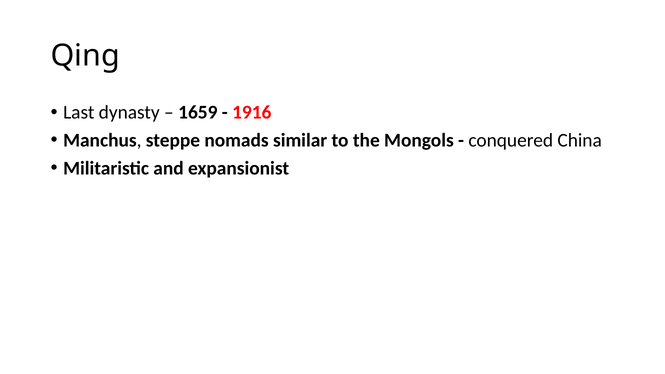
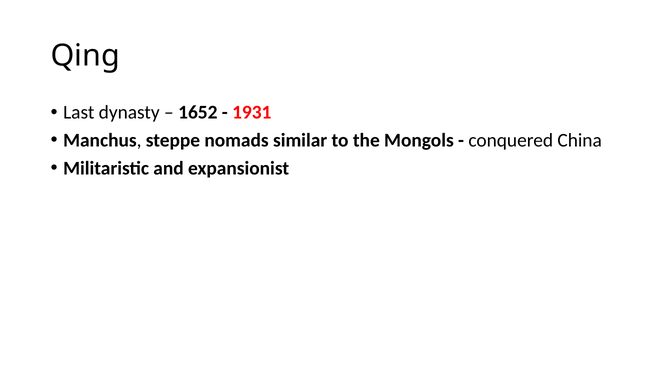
1659: 1659 -> 1652
1916: 1916 -> 1931
